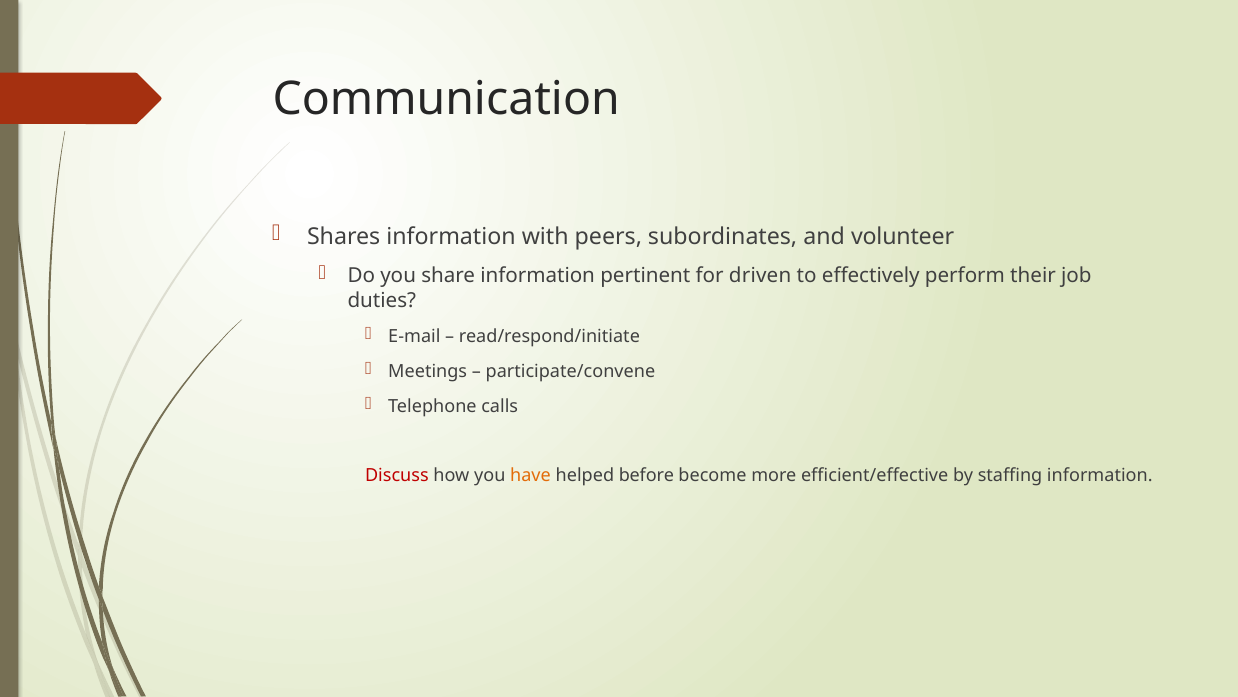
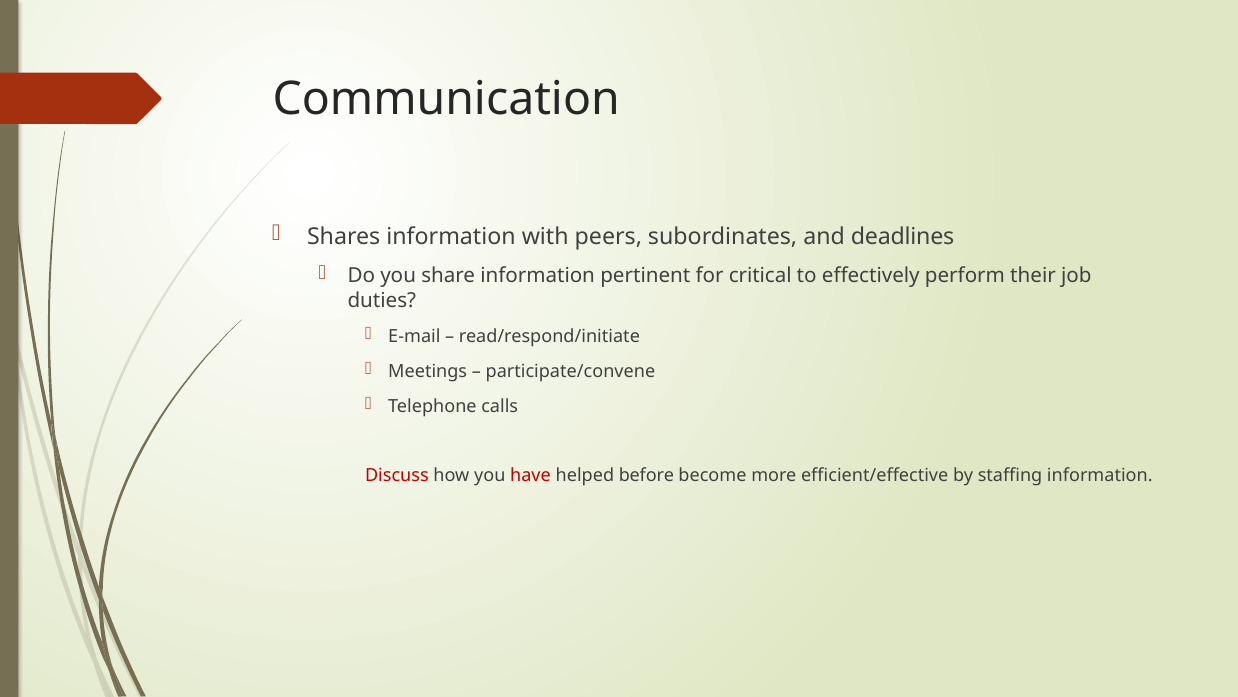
volunteer: volunteer -> deadlines
driven: driven -> critical
have colour: orange -> red
